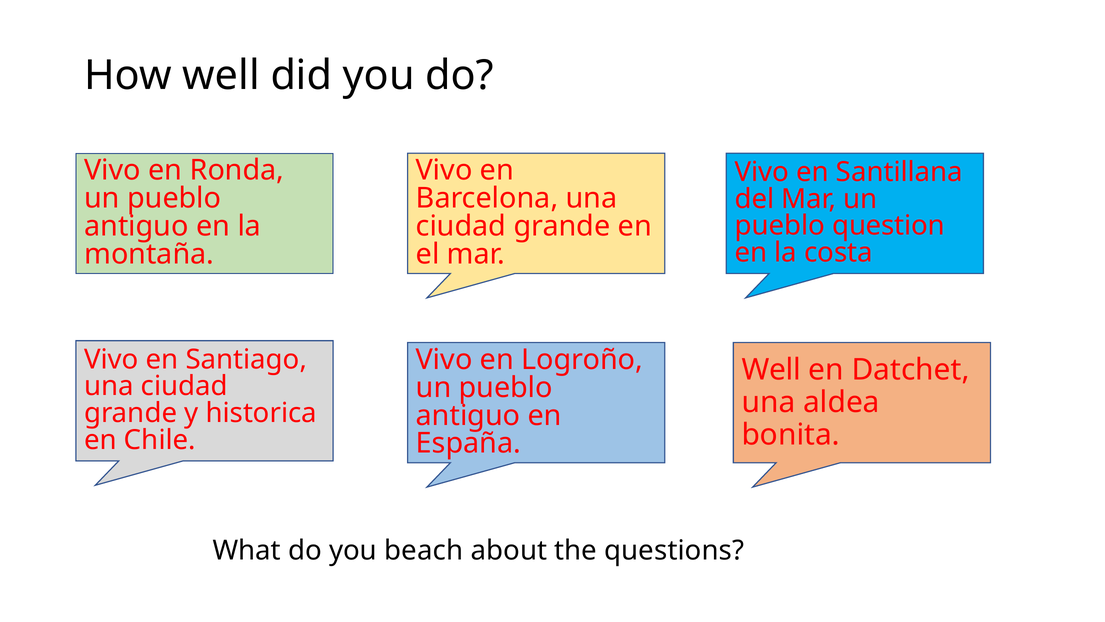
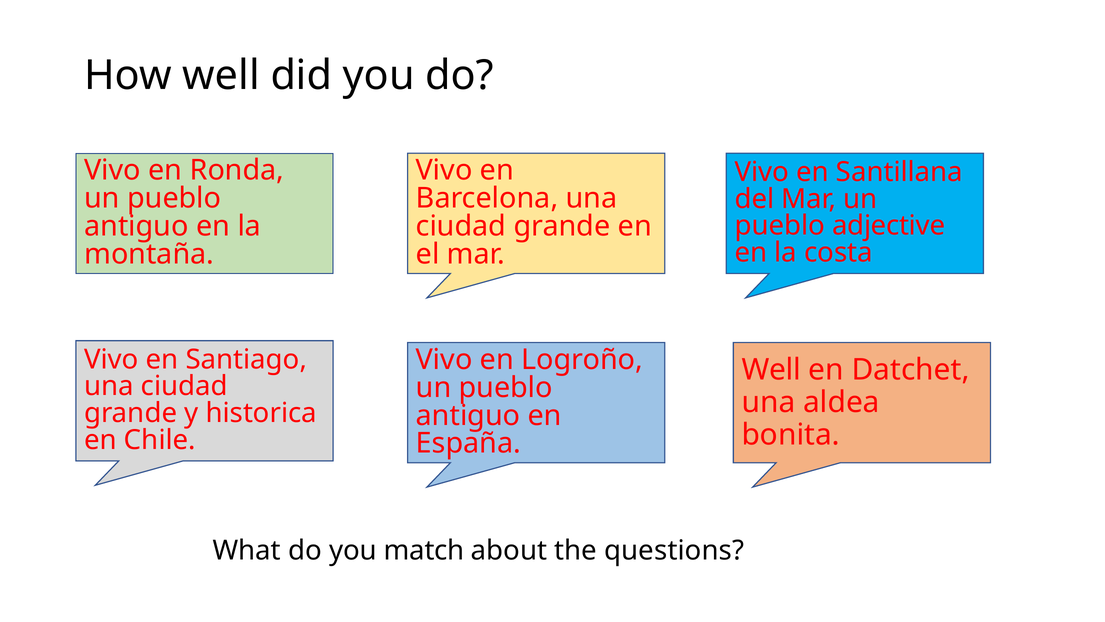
question: question -> adjective
beach: beach -> match
